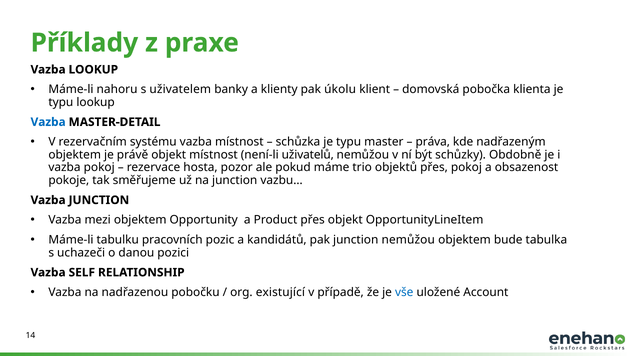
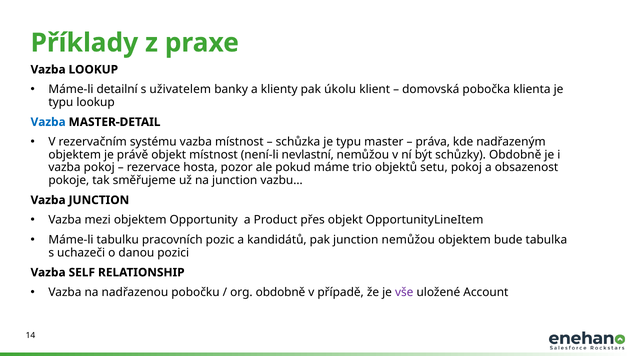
nahoru: nahoru -> detailní
uživatelů: uživatelů -> nevlastní
objektů přes: přes -> setu
org existující: existující -> obdobně
vše colour: blue -> purple
